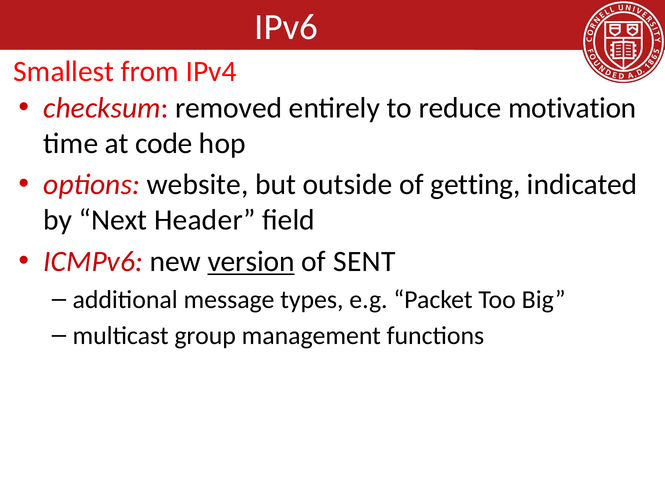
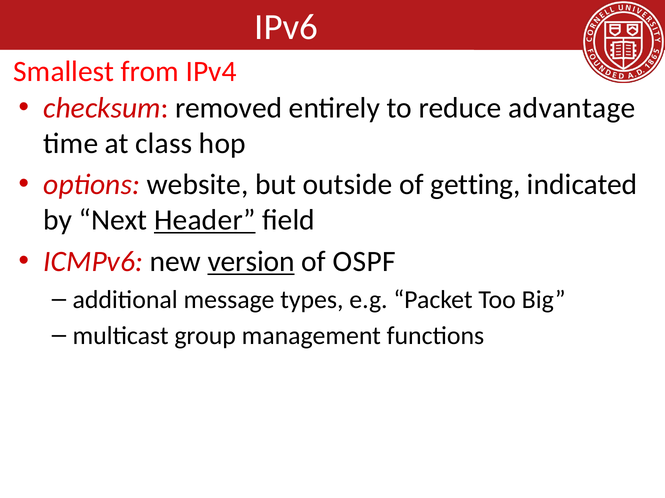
motivation: motivation -> advantage
code: code -> class
Header underline: none -> present
SENT: SENT -> OSPF
